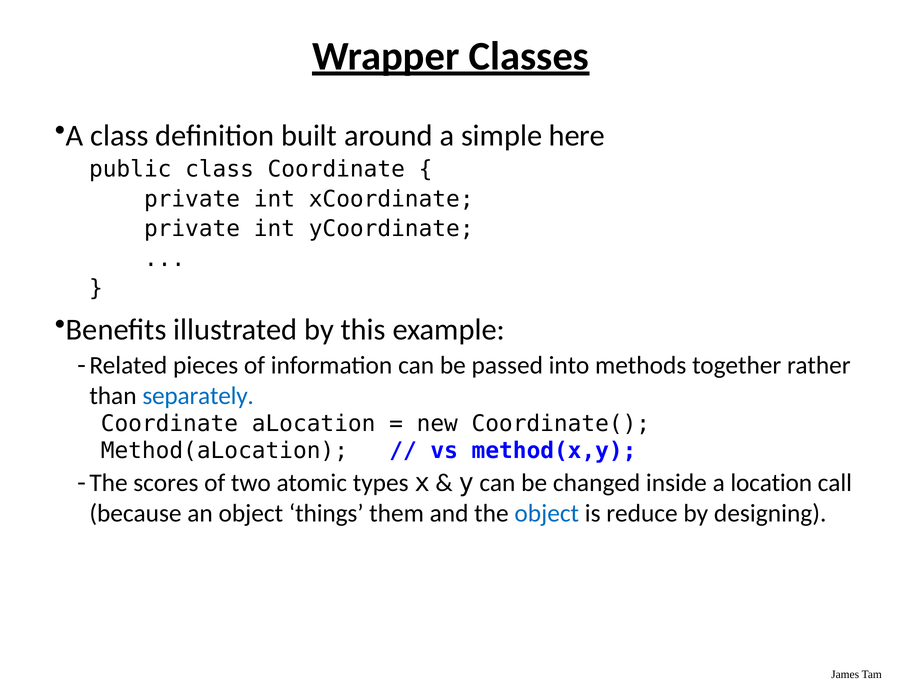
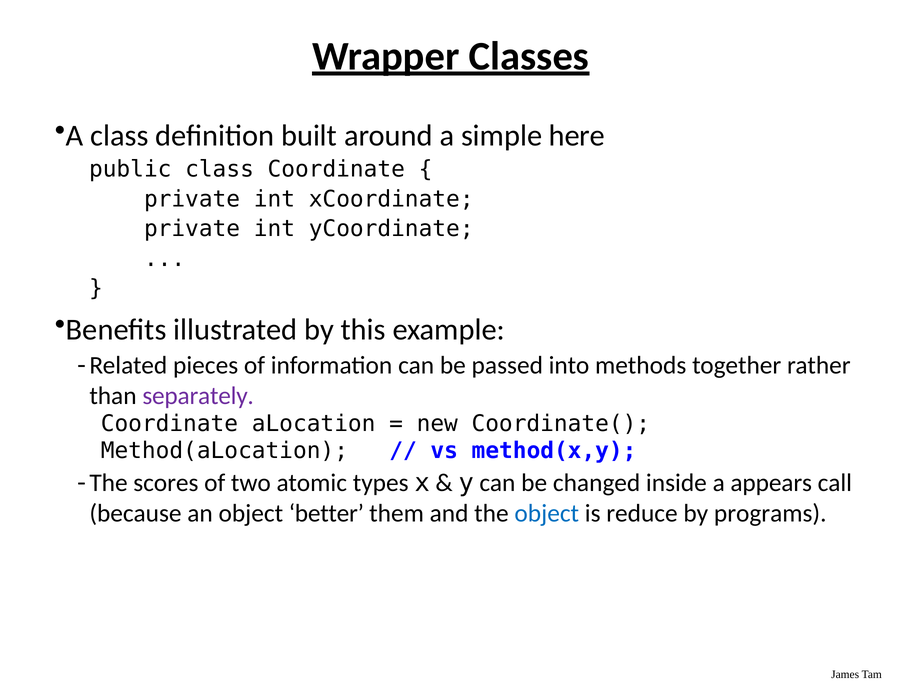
separately colour: blue -> purple
location: location -> appears
things: things -> better
designing: designing -> programs
